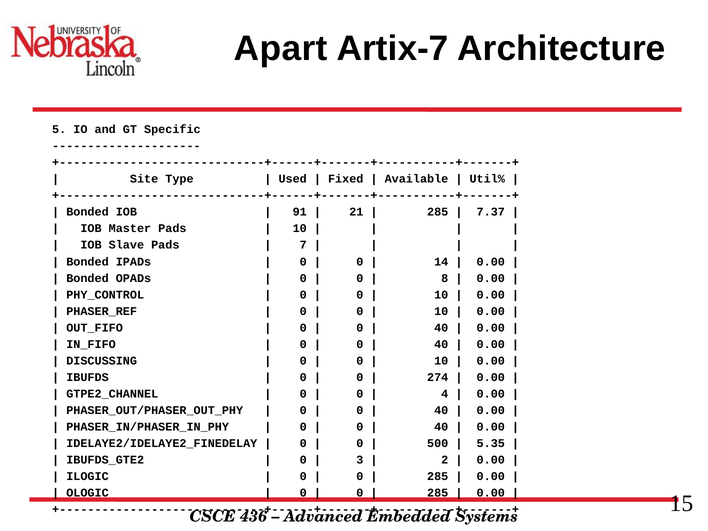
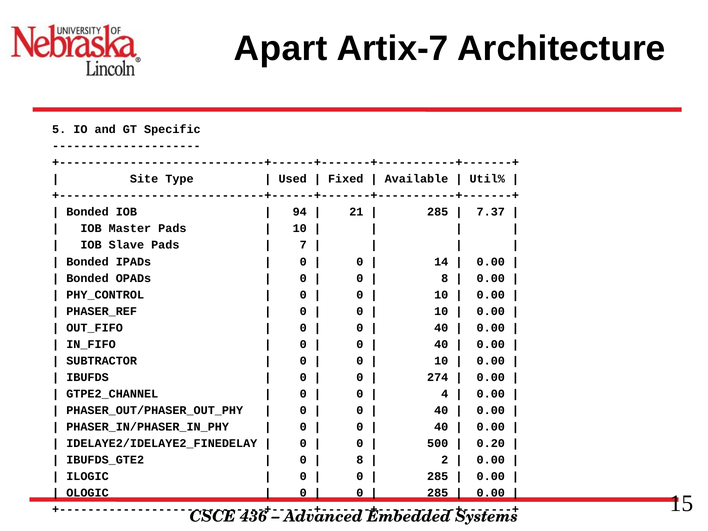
91: 91 -> 94
DISCUSSING: DISCUSSING -> SUBTRACTOR
5.35: 5.35 -> 0.20
3 at (360, 460): 3 -> 8
